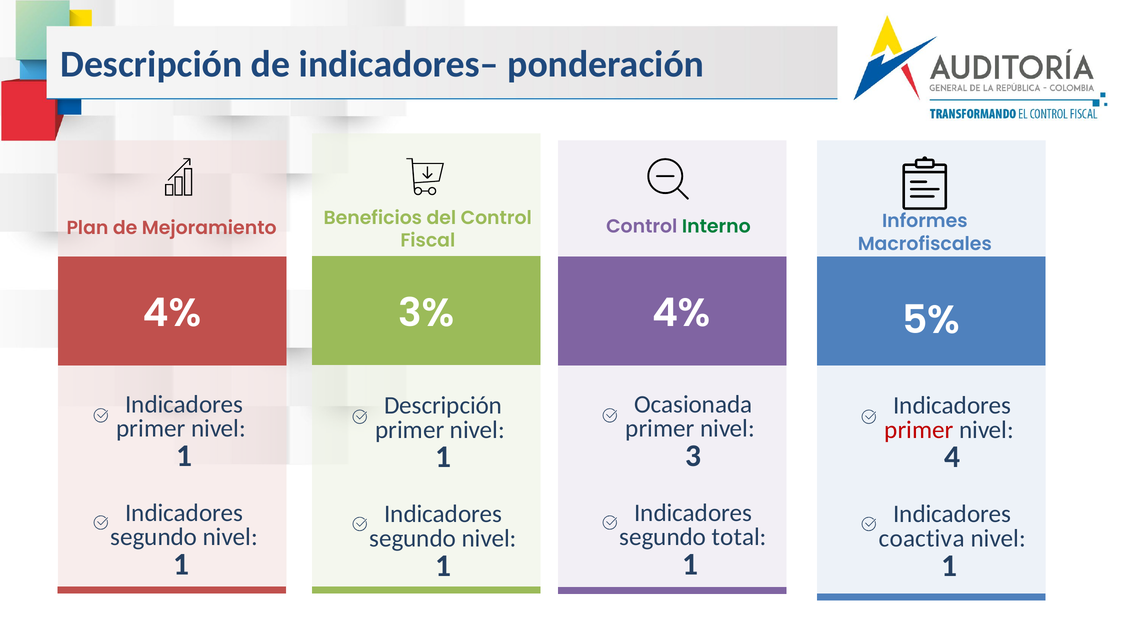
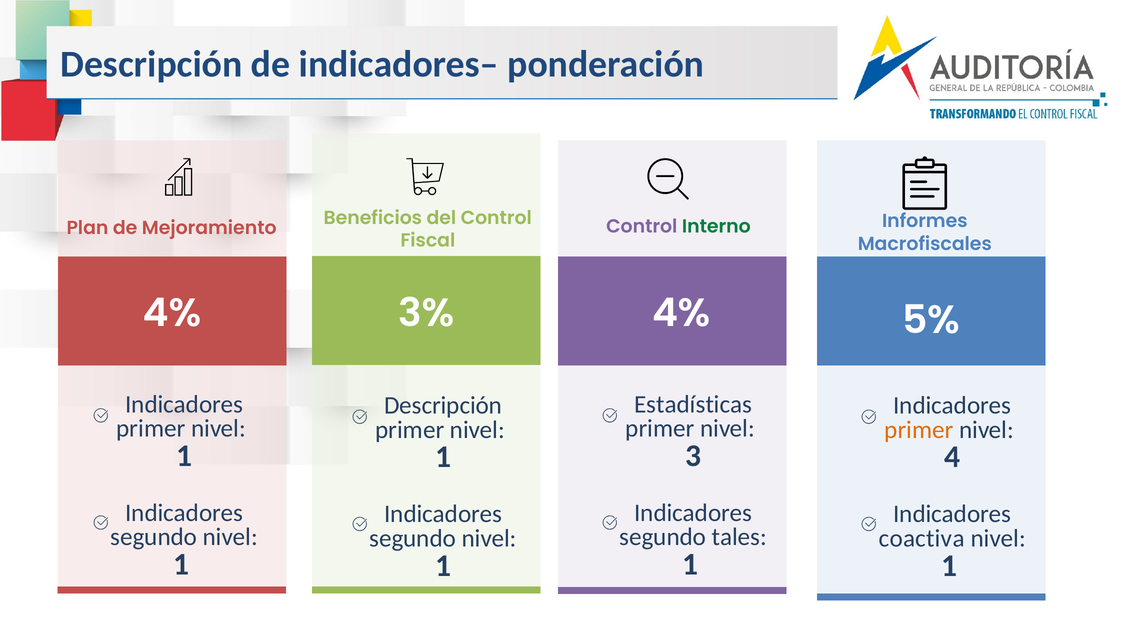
Ocasionada: Ocasionada -> Estadísticas
primer at (919, 430) colour: red -> orange
total: total -> tales
